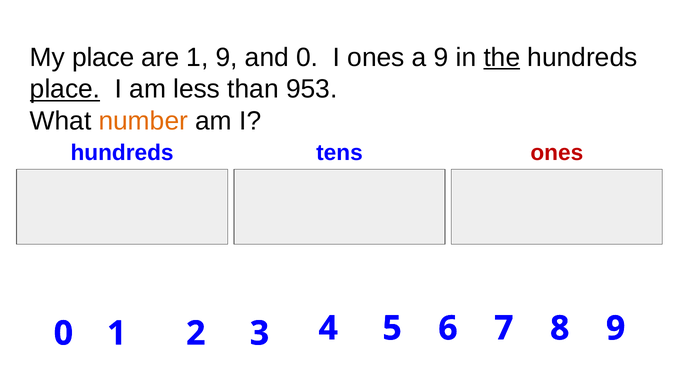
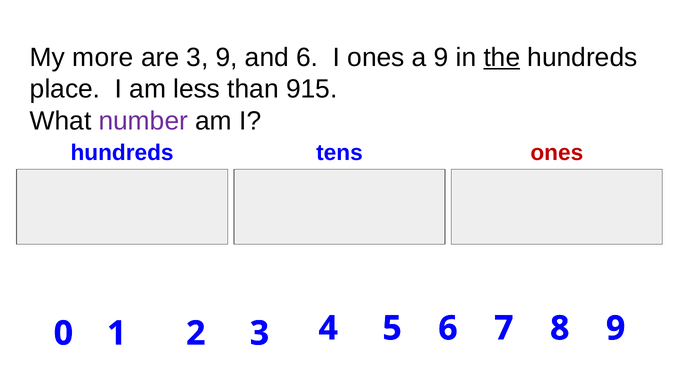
My place: place -> more
are 1: 1 -> 3
and 0: 0 -> 6
place at (65, 89) underline: present -> none
953: 953 -> 915
number colour: orange -> purple
